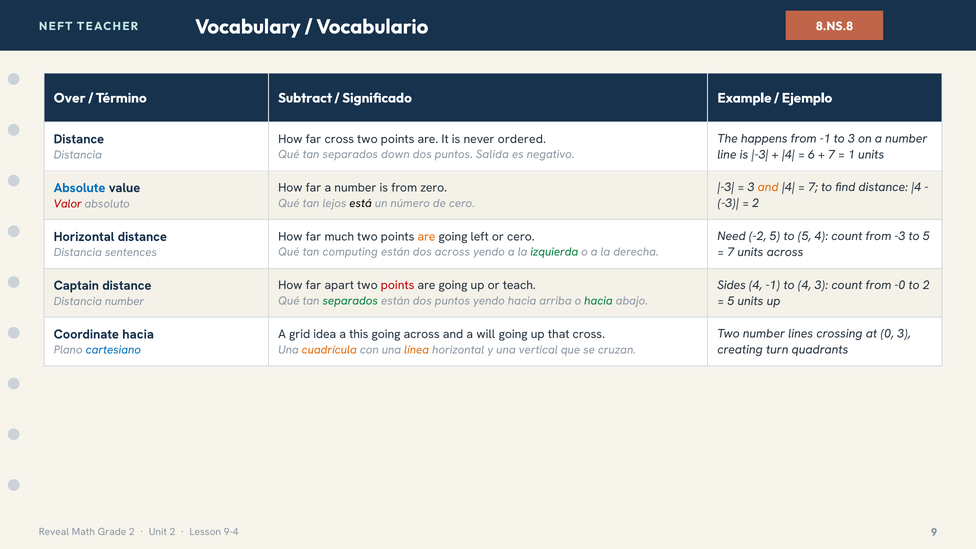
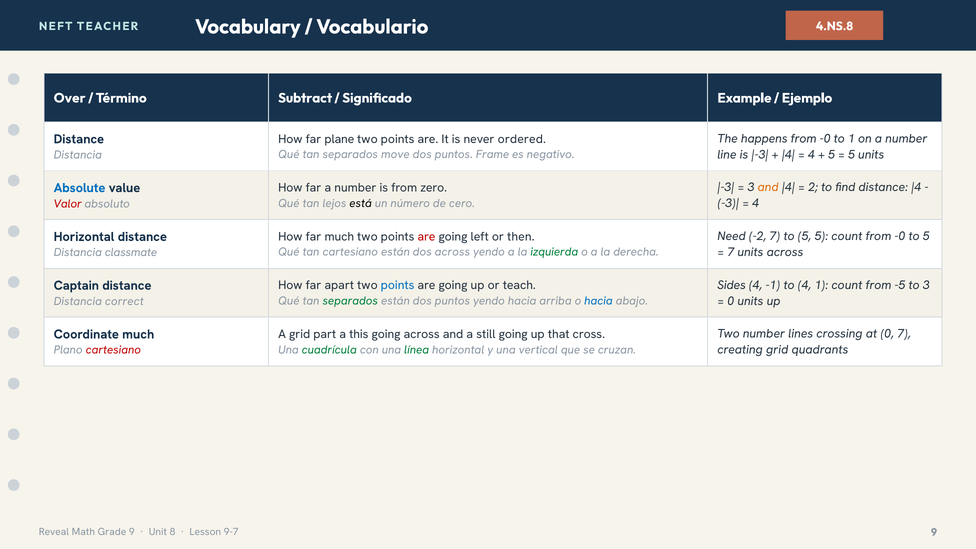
8.NS.8: 8.NS.8 -> 4.NS.8
-1 at (825, 139): -1 -> -0
to 3: 3 -> 1
far cross: cross -> plane
6 at (811, 155): 6 -> 4
7 at (831, 155): 7 -> 5
1 at (851, 155): 1 -> 5
down: down -> move
Salida: Salida -> Frame
7 at (813, 187): 7 -> 2
2 at (756, 203): 2 -> 4
-2 5: 5 -> 7
5 4: 4 -> 5
count from -3: -3 -> -0
are at (427, 237) colour: orange -> red
or cero: cero -> then
tan computing: computing -> cartesiano
sentences: sentences -> classmate
4 3: 3 -> 1
-0: -0 -> -5
to 2: 2 -> 3
points at (398, 285) colour: red -> blue
5 at (731, 301): 5 -> 0
hacia at (598, 301) colour: green -> blue
Distancia number: number -> correct
Coordinate hacia: hacia -> much
0 3: 3 -> 7
idea: idea -> part
will: will -> still
creating turn: turn -> grid
cuadrícula colour: orange -> green
línea colour: orange -> green
cartesiano at (113, 350) colour: blue -> red
Grade 2: 2 -> 9
Unit 2: 2 -> 8
9-4: 9-4 -> 9-7
